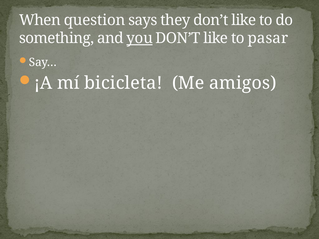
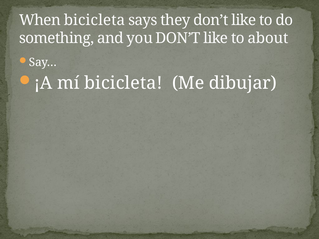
When question: question -> bicicleta
you underline: present -> none
pasar: pasar -> about
amigos: amigos -> dibujar
